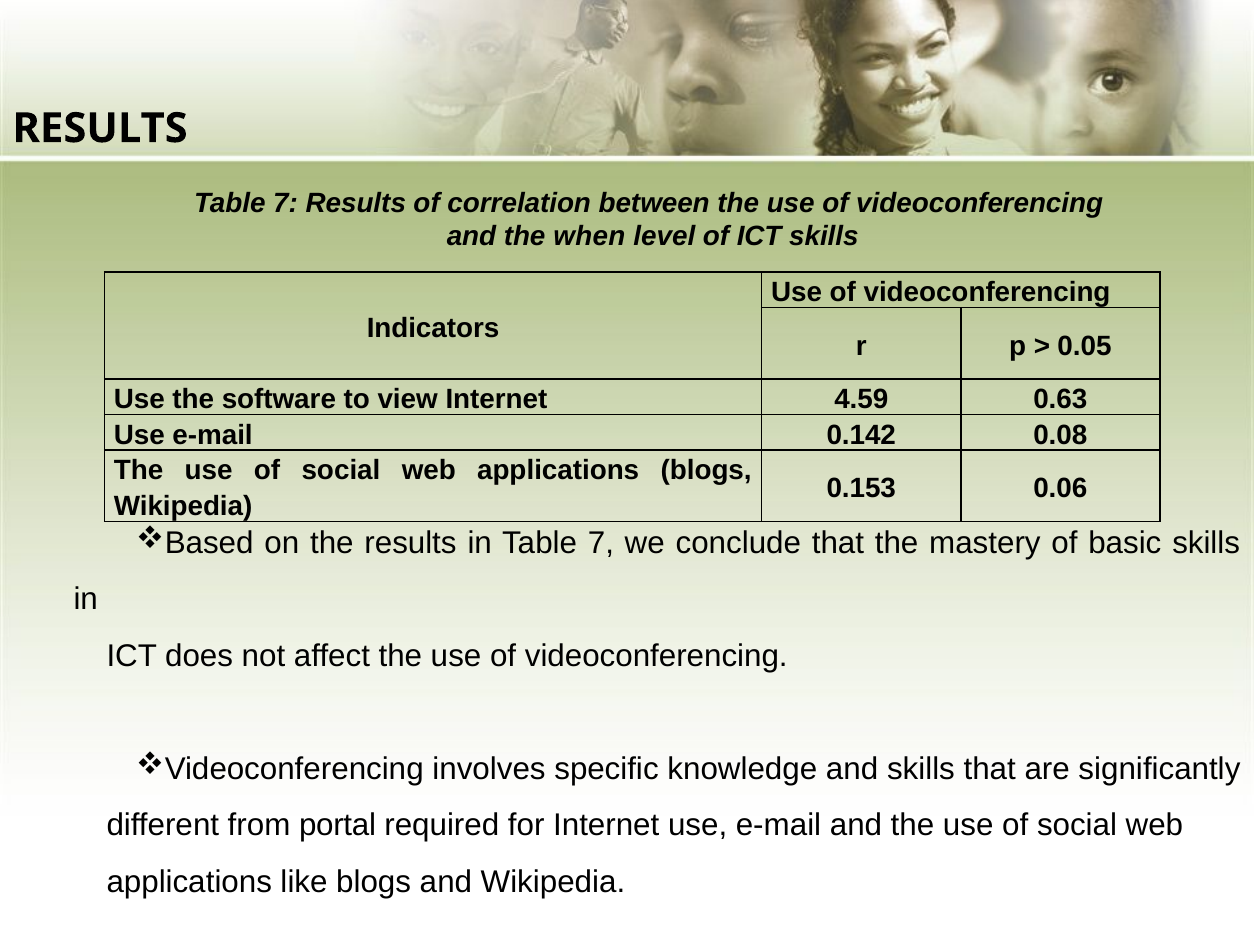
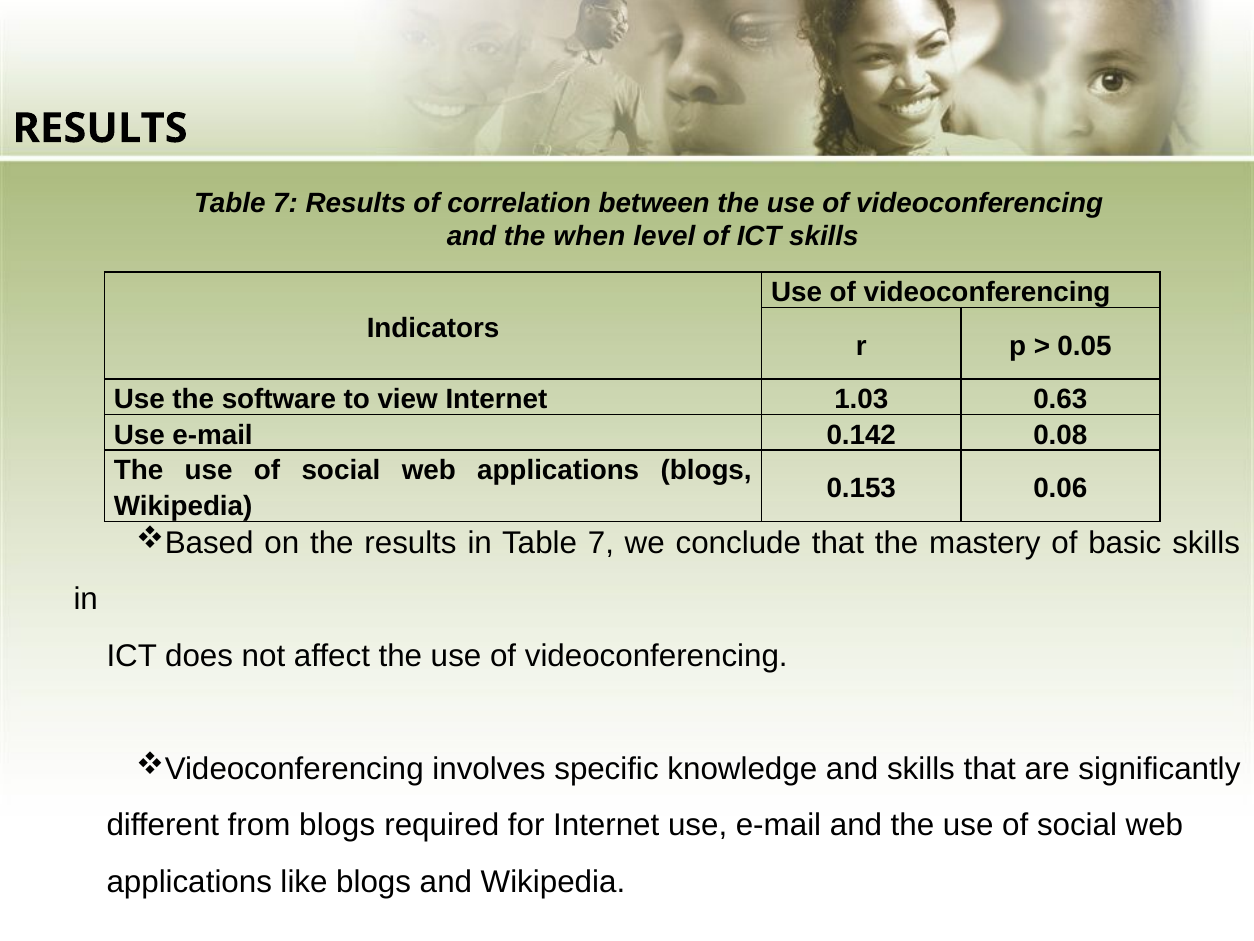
4.59: 4.59 -> 1.03
from portal: portal -> blogs
